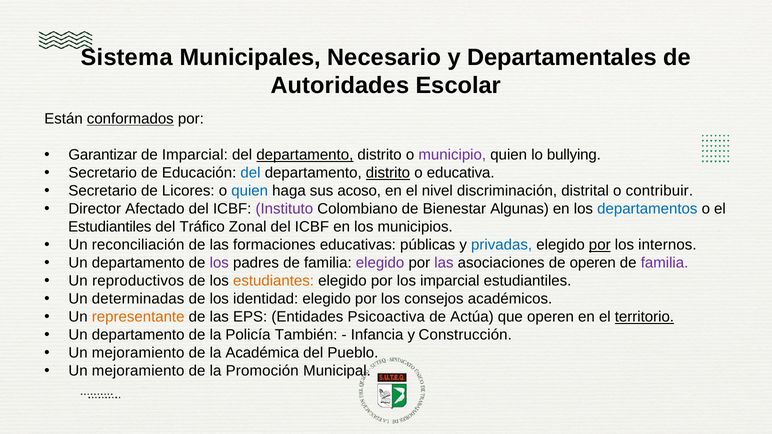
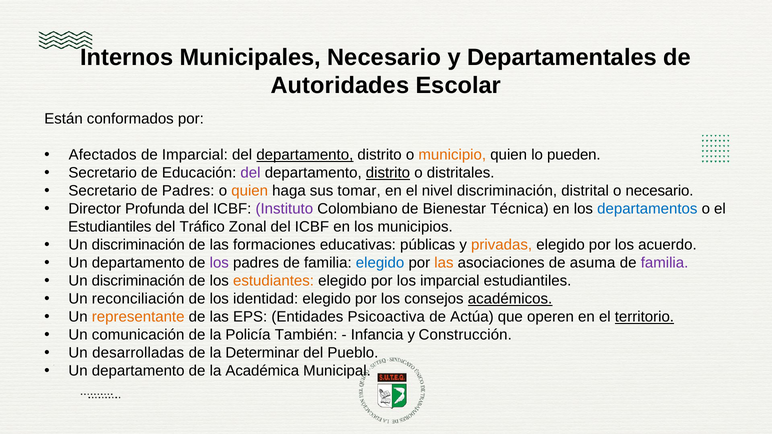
Sistema: Sistema -> Internos
conformados underline: present -> none
Garantizar: Garantizar -> Afectados
municipio colour: purple -> orange
bullying: bullying -> pueden
del at (250, 173) colour: blue -> purple
educativa: educativa -> distritales
de Licores: Licores -> Padres
quien at (250, 191) colour: blue -> orange
acoso: acoso -> tomar
o contribuir: contribuir -> necesario
Afectado: Afectado -> Profunda
Algunas: Algunas -> Técnica
reconciliación at (138, 245): reconciliación -> discriminación
privadas colour: blue -> orange
por at (600, 245) underline: present -> none
internos: internos -> acuerdo
elegido at (380, 263) colour: purple -> blue
las at (444, 263) colour: purple -> orange
de operen: operen -> asuma
reproductivos at (138, 281): reproductivos -> discriminación
determinadas: determinadas -> reconciliación
académicos underline: none -> present
departamento at (138, 335): departamento -> comunicación
mejoramiento at (138, 353): mejoramiento -> desarrolladas
Académica: Académica -> Determinar
mejoramiento at (138, 371): mejoramiento -> departamento
Promoción: Promoción -> Académica
